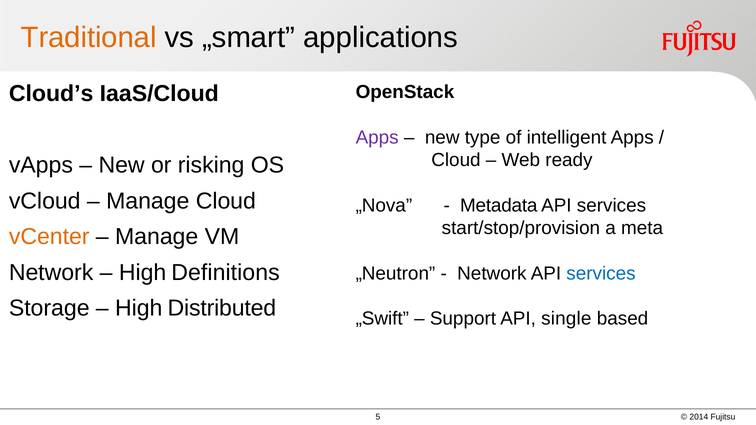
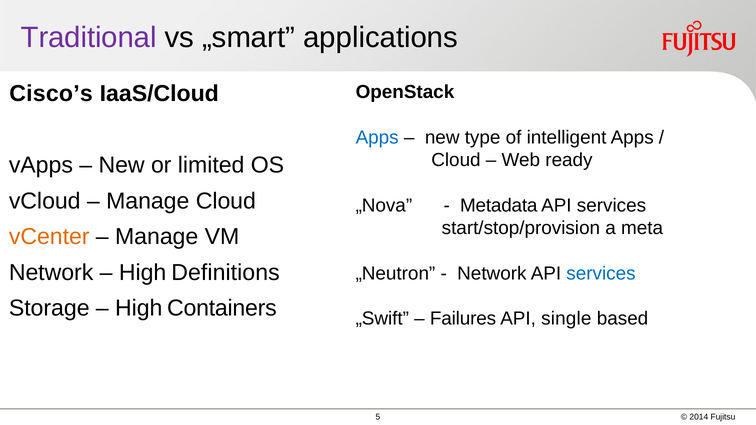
Traditional colour: orange -> purple
Cloud’s: Cloud’s -> Cisco’s
Apps at (377, 137) colour: purple -> blue
risking: risking -> limited
Distributed: Distributed -> Containers
Support: Support -> Failures
